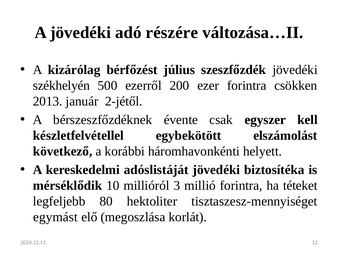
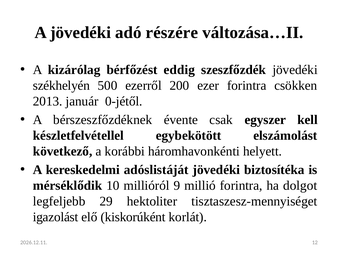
július: július -> eddig
2-jétől: 2-jétől -> 0-jétől
3: 3 -> 9
téteket: téteket -> dolgot
80: 80 -> 29
egymást: egymást -> igazolást
megoszlása: megoszlása -> kiskorúként
